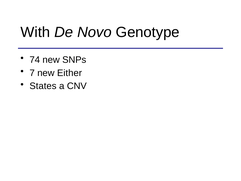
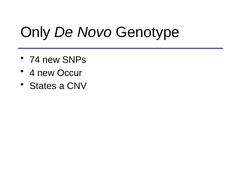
With: With -> Only
7: 7 -> 4
Either: Either -> Occur
